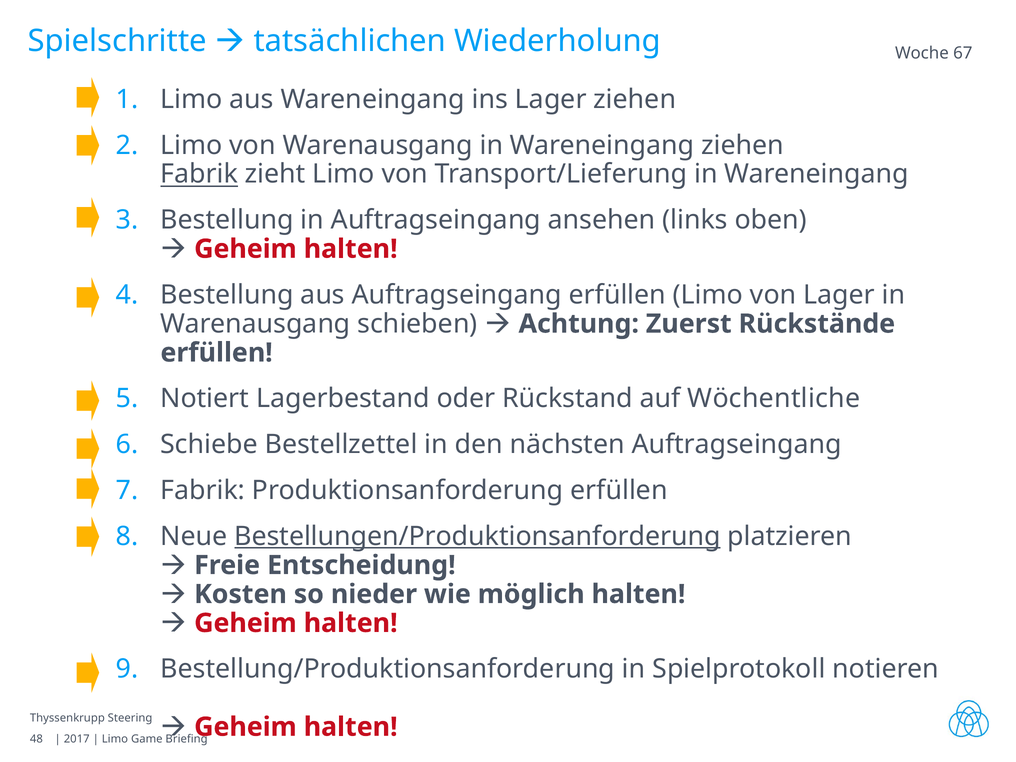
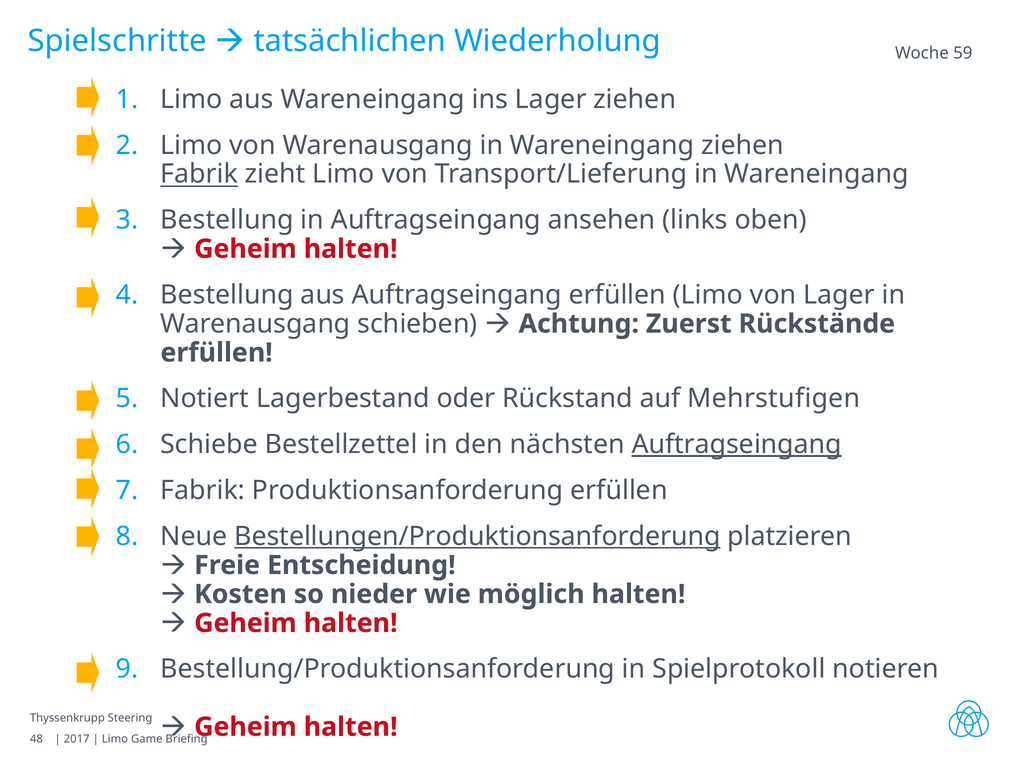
67: 67 -> 59
Wöchentliche: Wöchentliche -> Mehrstufigen
Auftragseingang at (737, 445) underline: none -> present
